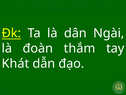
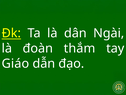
Khát: Khát -> Giáo
